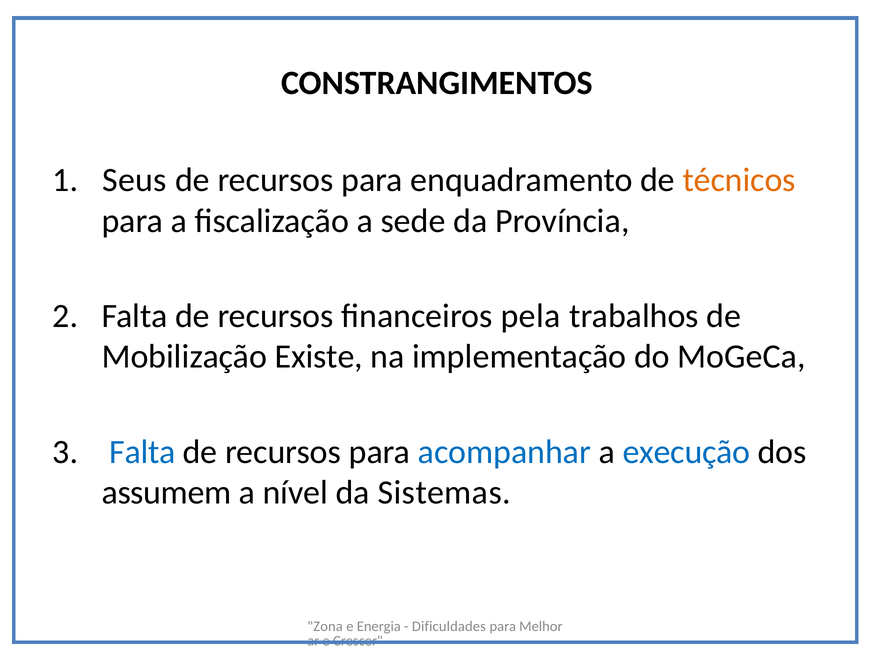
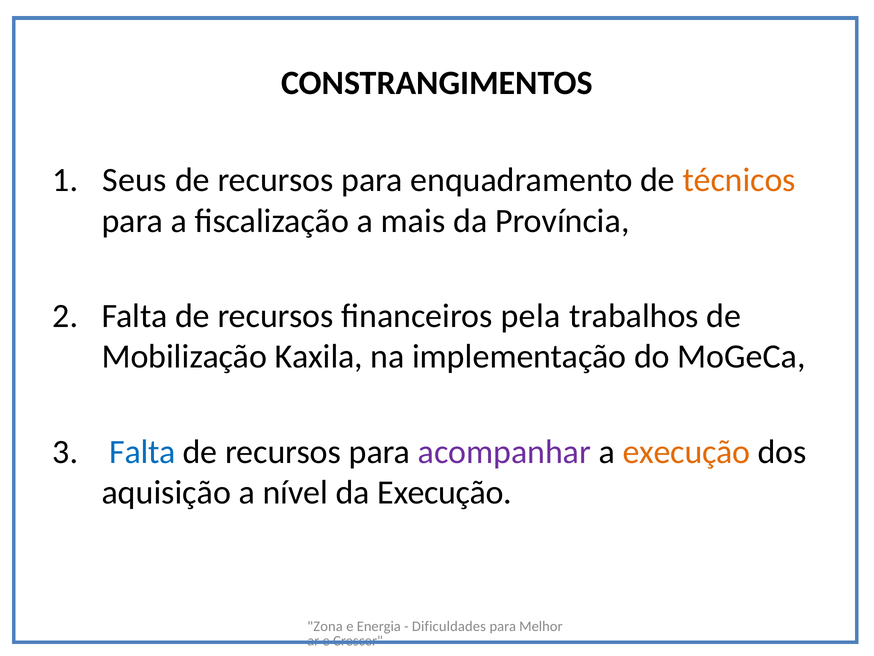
sede: sede -> mais
Existe: Existe -> Kaxila
acompanhar colour: blue -> purple
execução at (686, 452) colour: blue -> orange
assumem: assumem -> aquisição
da Sistemas: Sistemas -> Execução
